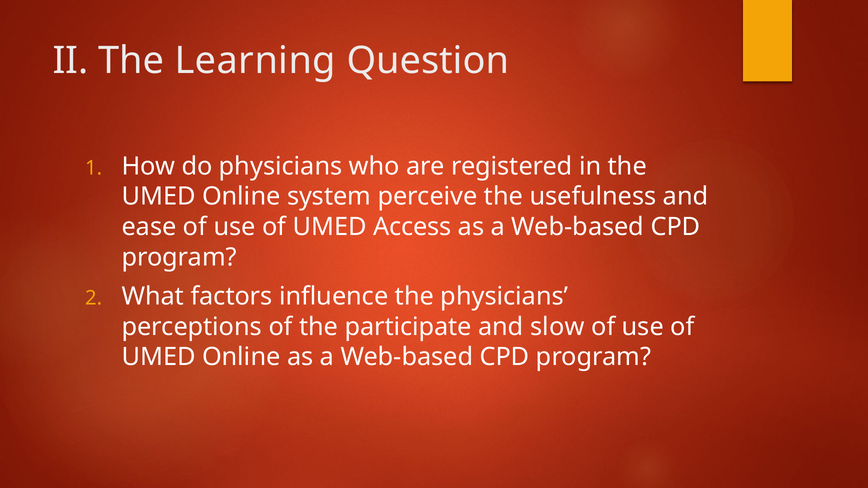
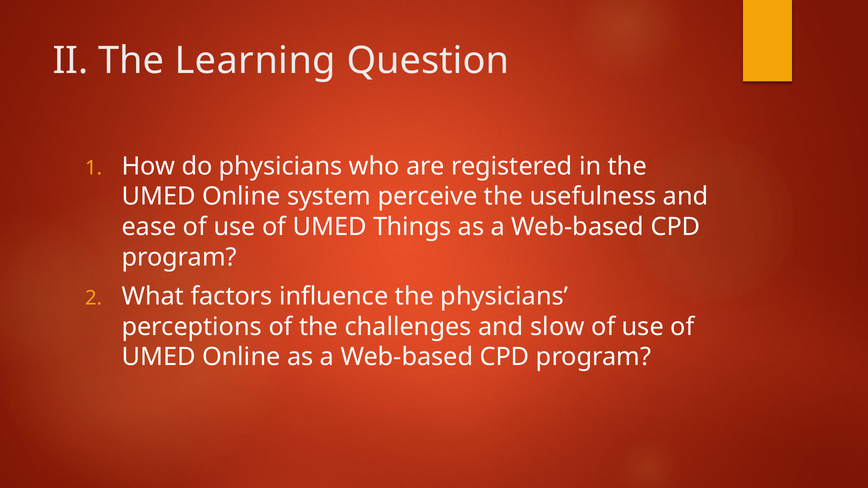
Access: Access -> Things
participate: participate -> challenges
